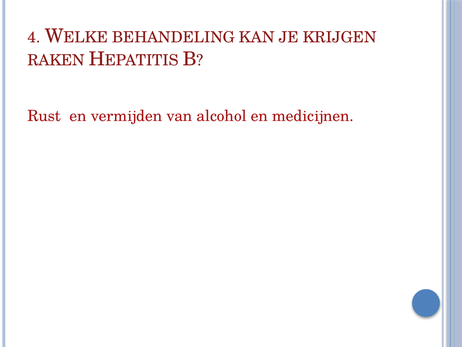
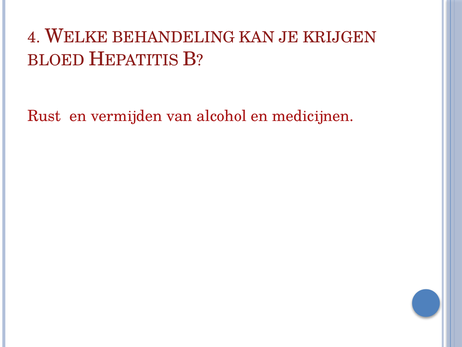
RAKEN: RAKEN -> BLOED
